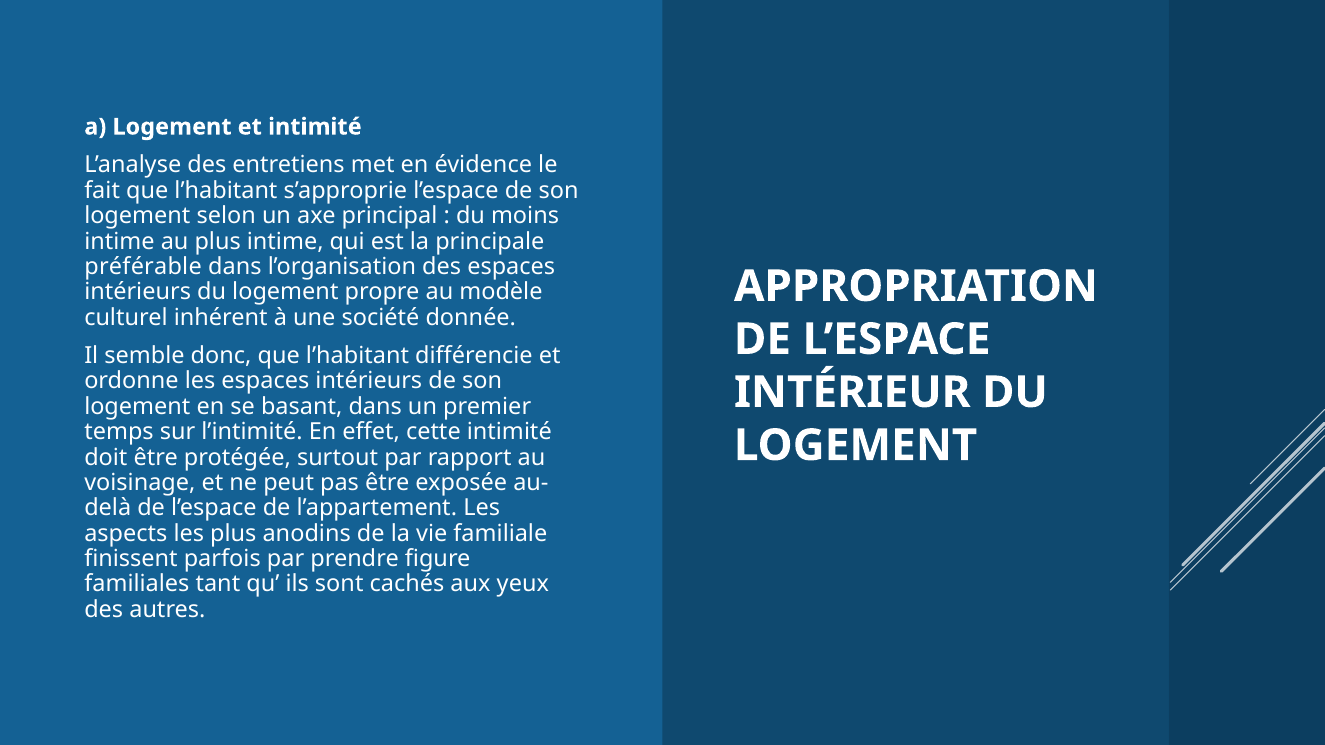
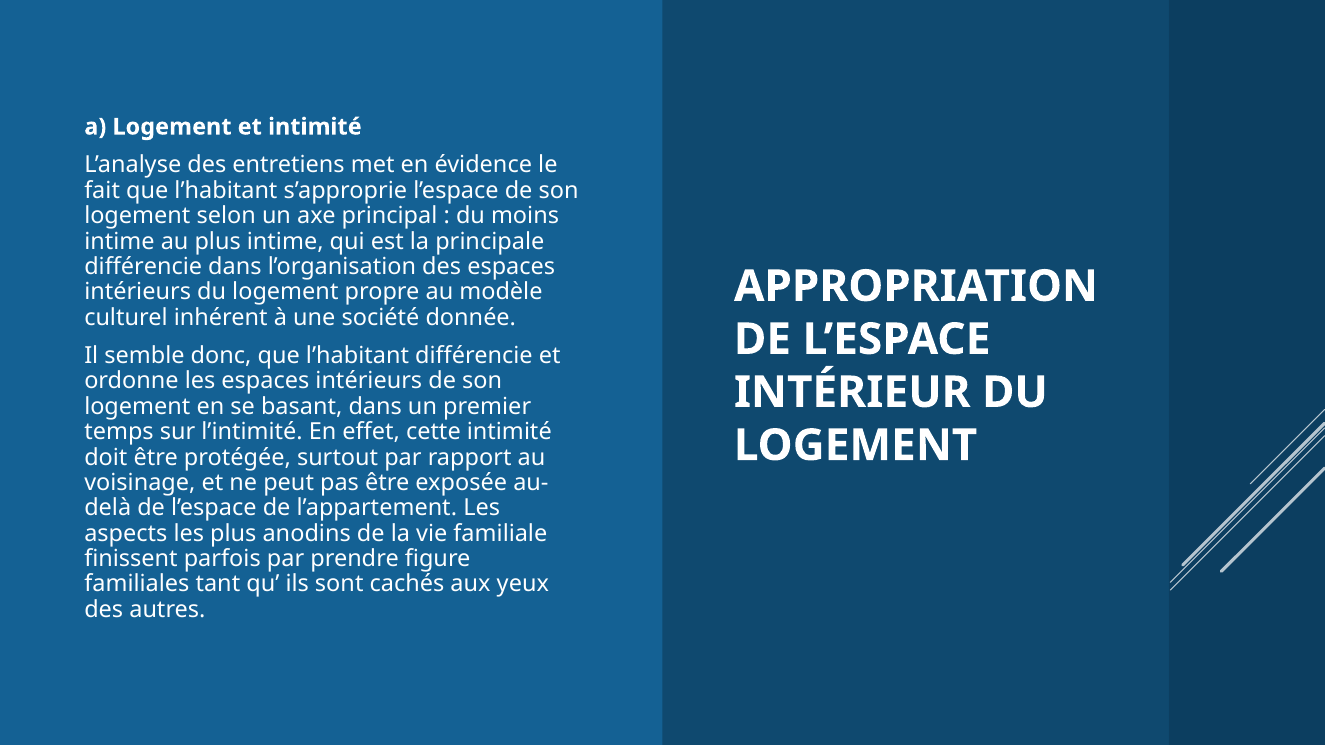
préférable at (143, 267): préférable -> différencie
